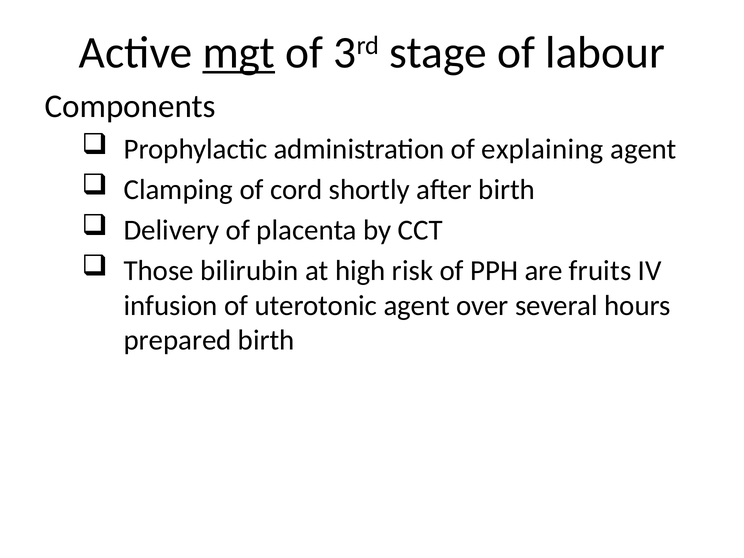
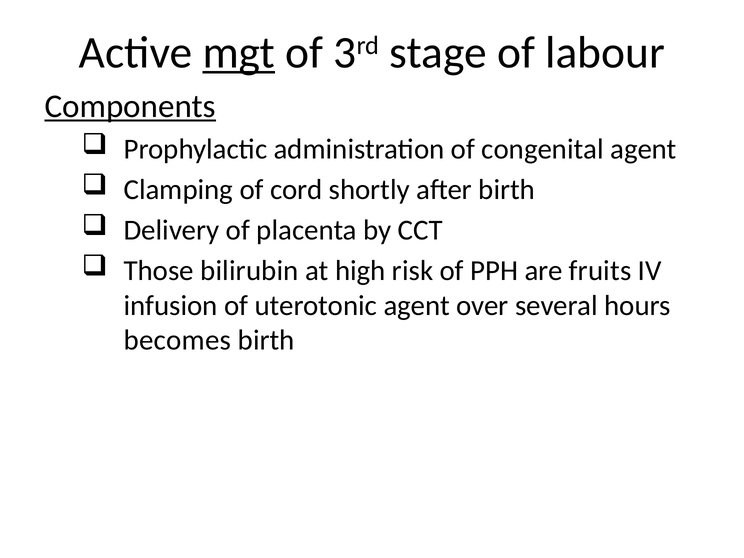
Components underline: none -> present
explaining: explaining -> congenital
prepared: prepared -> becomes
